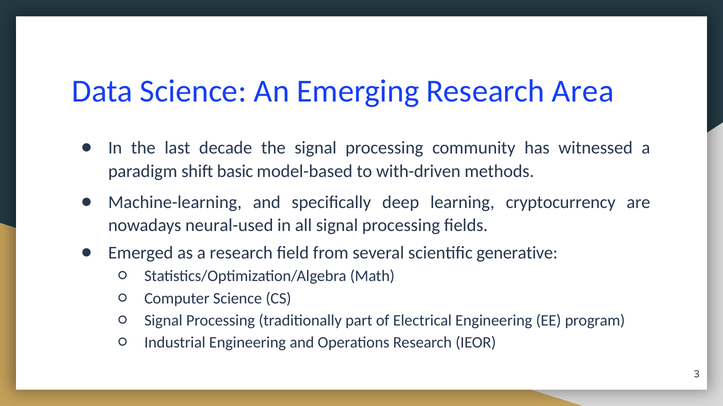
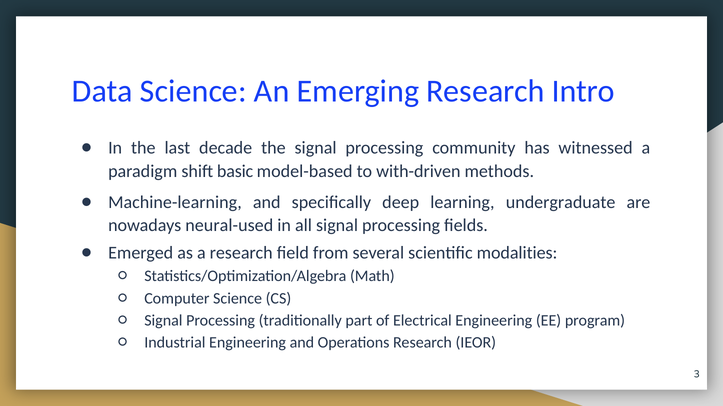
Area: Area -> Intro
cryptocurrency: cryptocurrency -> undergraduate
generative: generative -> modalities
